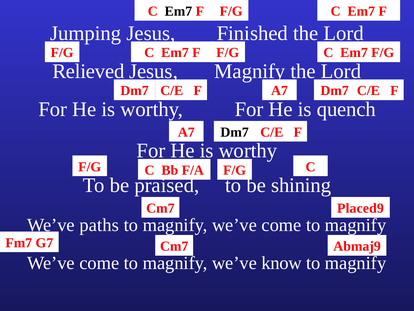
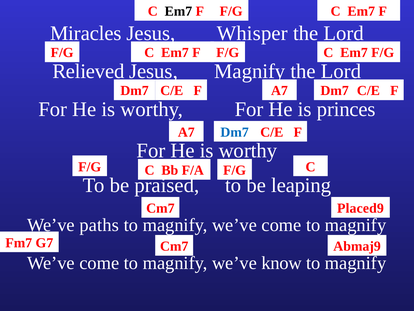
Jumping: Jumping -> Miracles
Finished: Finished -> Whisper
quench: quench -> princes
Dm7 at (235, 132) colour: black -> blue
shining: shining -> leaping
